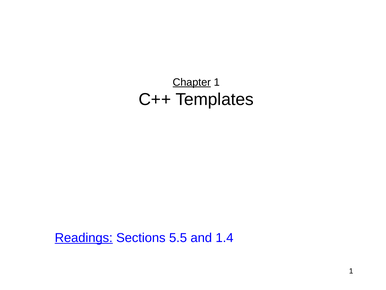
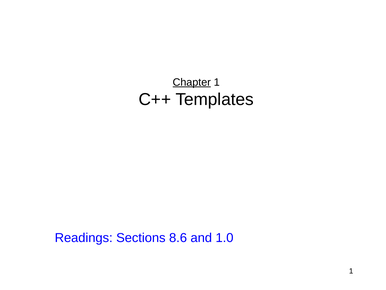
Readings underline: present -> none
5.5: 5.5 -> 8.6
1.4: 1.4 -> 1.0
